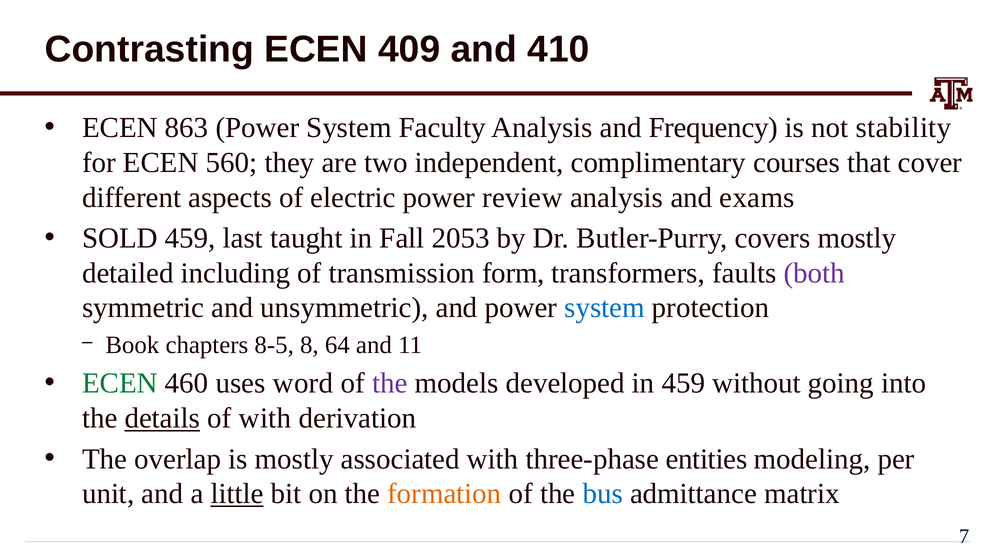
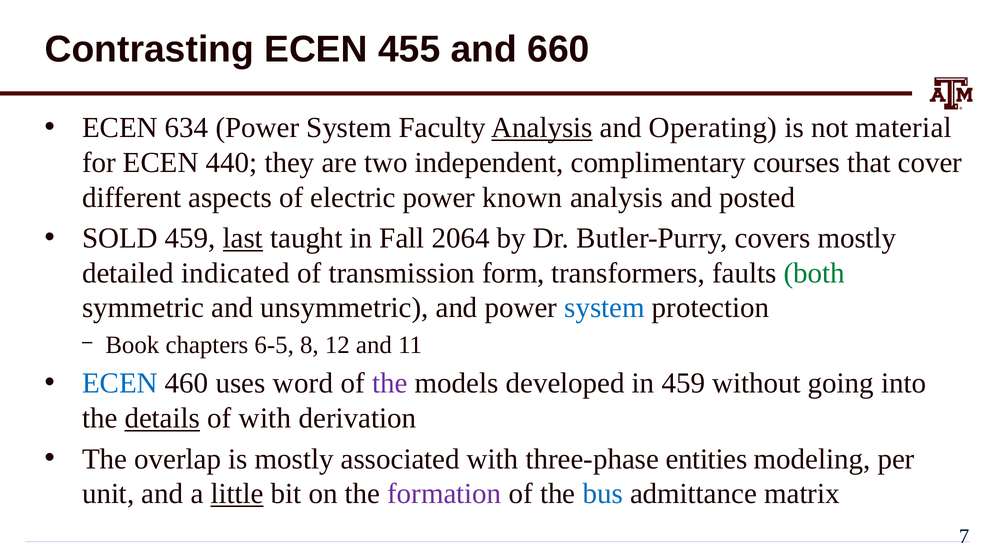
409: 409 -> 455
410: 410 -> 660
863: 863 -> 634
Analysis at (542, 128) underline: none -> present
Frequency: Frequency -> Operating
stability: stability -> material
560: 560 -> 440
review: review -> known
exams: exams -> posted
last underline: none -> present
2053: 2053 -> 2064
including: including -> indicated
both colour: purple -> green
8-5: 8-5 -> 6-5
64: 64 -> 12
ECEN at (120, 383) colour: green -> blue
formation colour: orange -> purple
